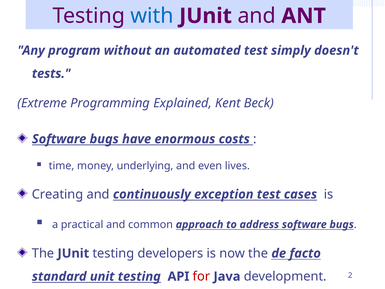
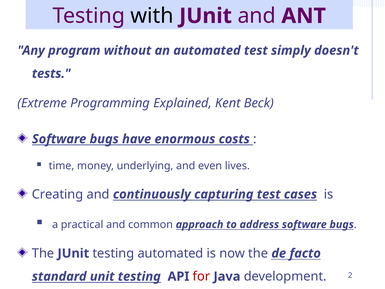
with colour: blue -> black
exception: exception -> capturing
testing developers: developers -> automated
